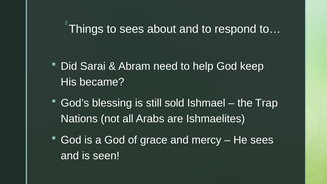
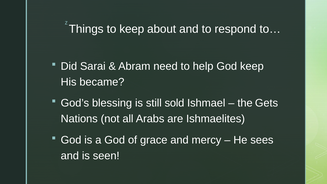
to sees: sees -> keep
Trap: Trap -> Gets
